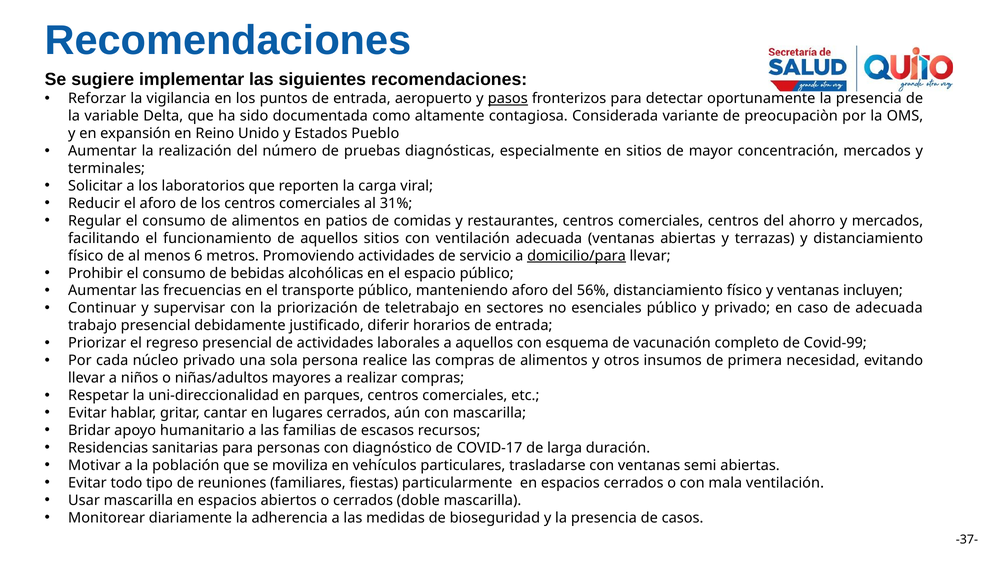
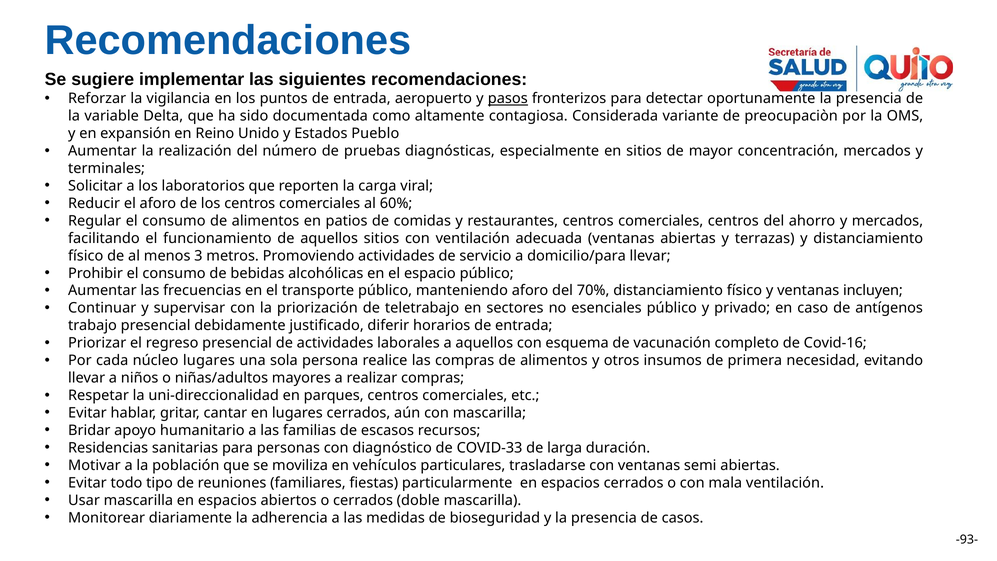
31%: 31% -> 60%
6: 6 -> 3
domicilio/para underline: present -> none
56%: 56% -> 70%
de adecuada: adecuada -> antígenos
Covid-99: Covid-99 -> Covid-16
núcleo privado: privado -> lugares
COVID-17: COVID-17 -> COVID-33
-37-: -37- -> -93-
